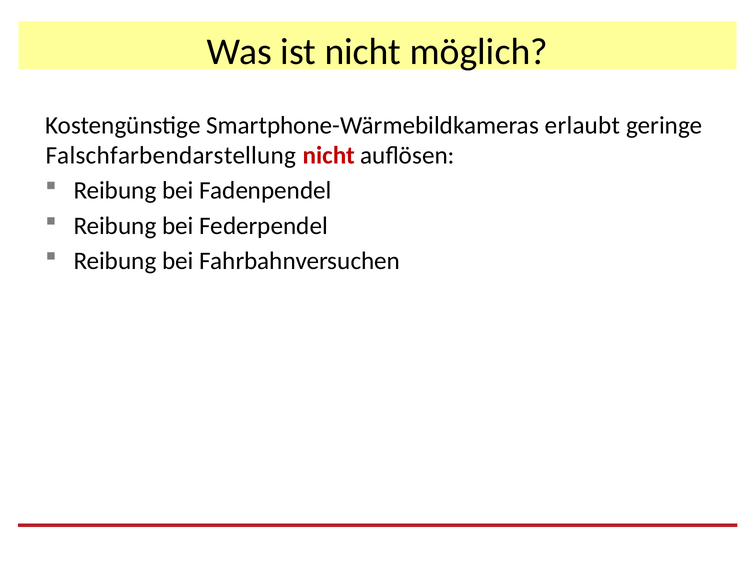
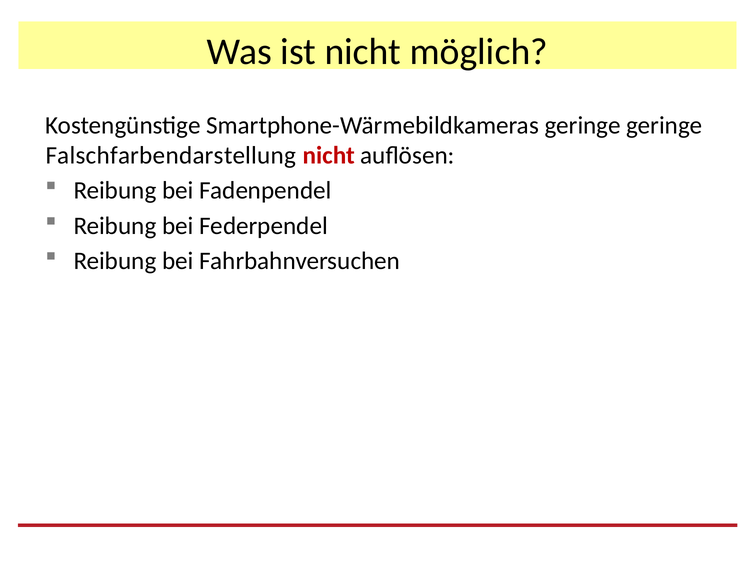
Smartphone-Wärmebildkameras erlaubt: erlaubt -> geringe
